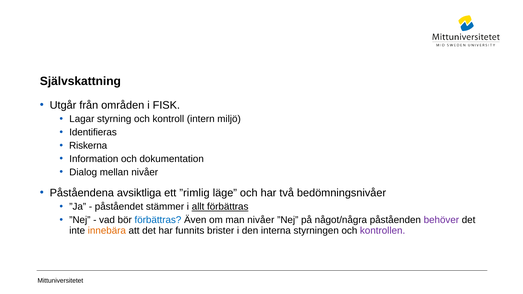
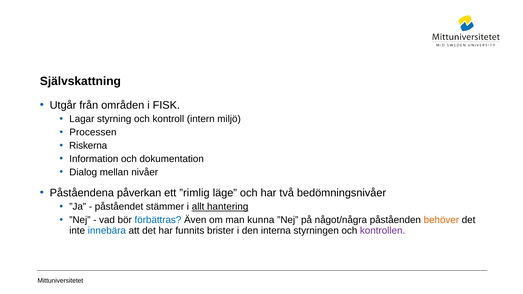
Identifieras: Identifieras -> Processen
avsiktliga: avsiktliga -> påverkan
allt förbättras: förbättras -> hantering
man nivåer: nivåer -> kunna
behöver colour: purple -> orange
innebära colour: orange -> blue
